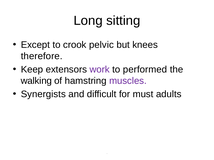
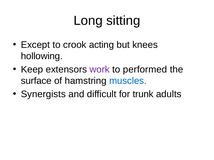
pelvic: pelvic -> acting
therefore: therefore -> hollowing
walking: walking -> surface
muscles colour: purple -> blue
must: must -> trunk
